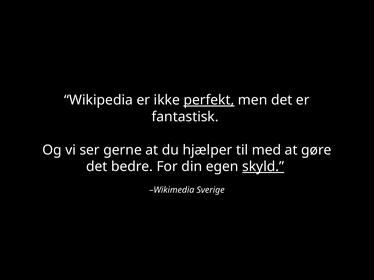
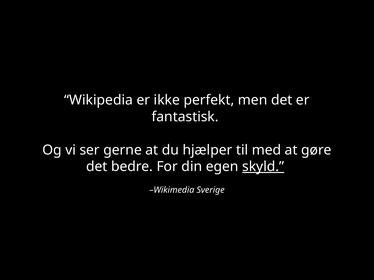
perfekt underline: present -> none
